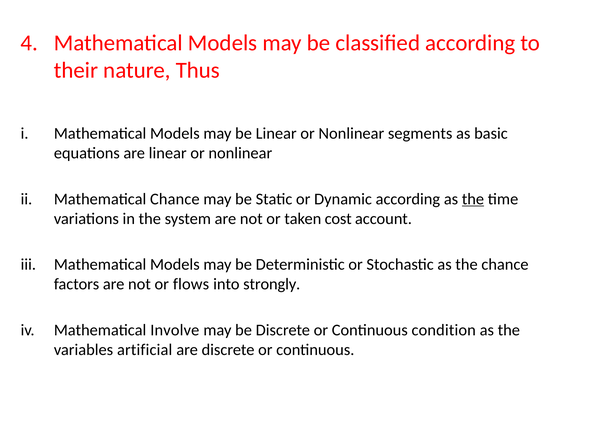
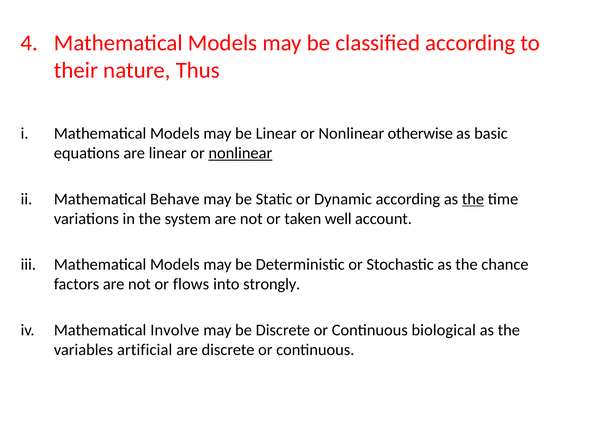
segments: segments -> otherwise
nonlinear at (240, 153) underline: none -> present
Mathematical Chance: Chance -> Behave
cost: cost -> well
condition: condition -> biological
